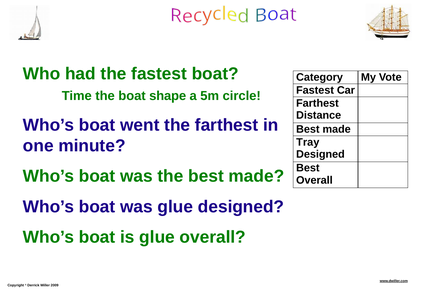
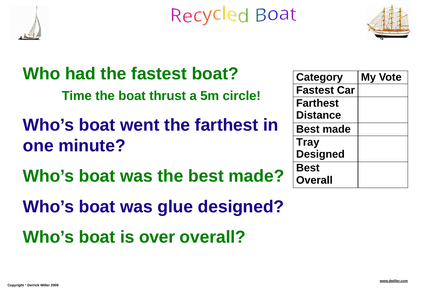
shape: shape -> thrust
is glue: glue -> over
